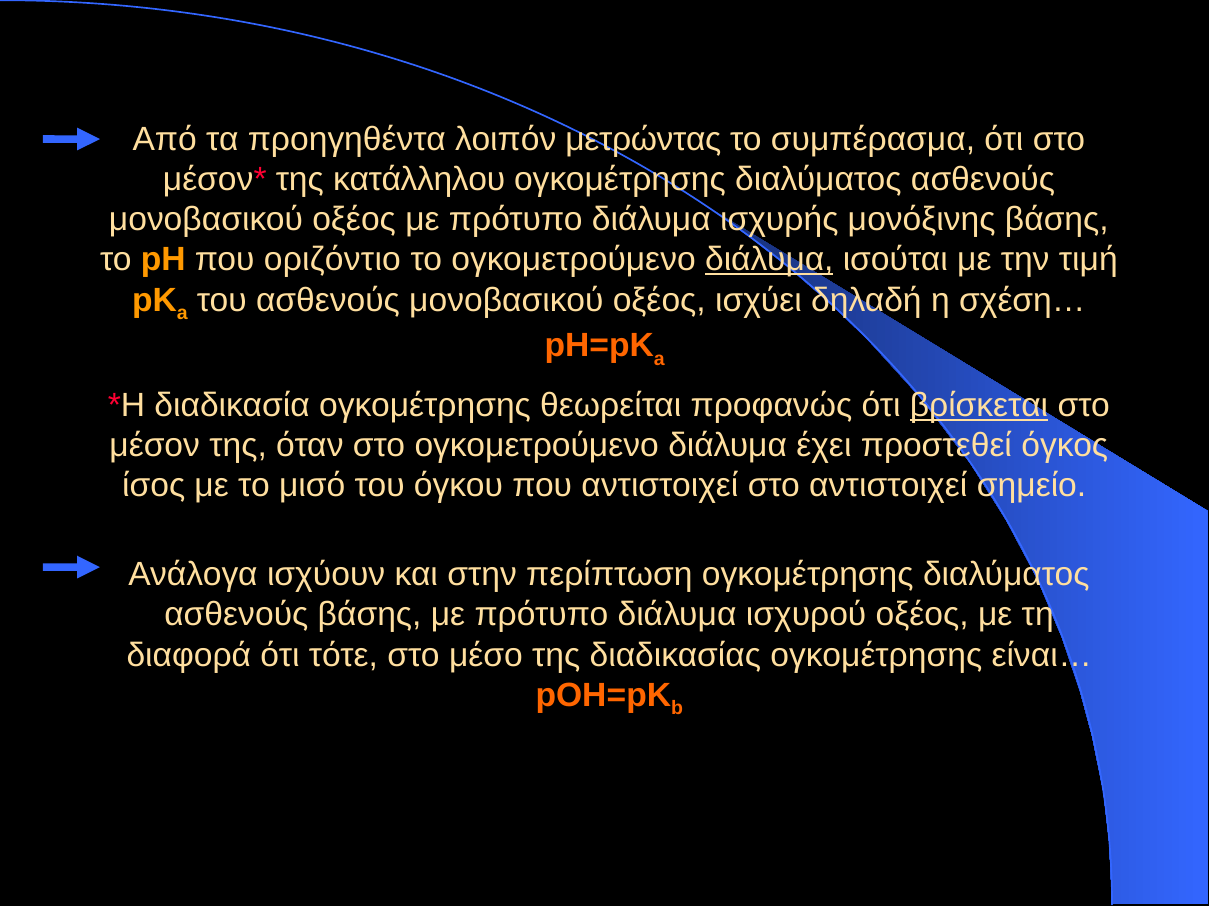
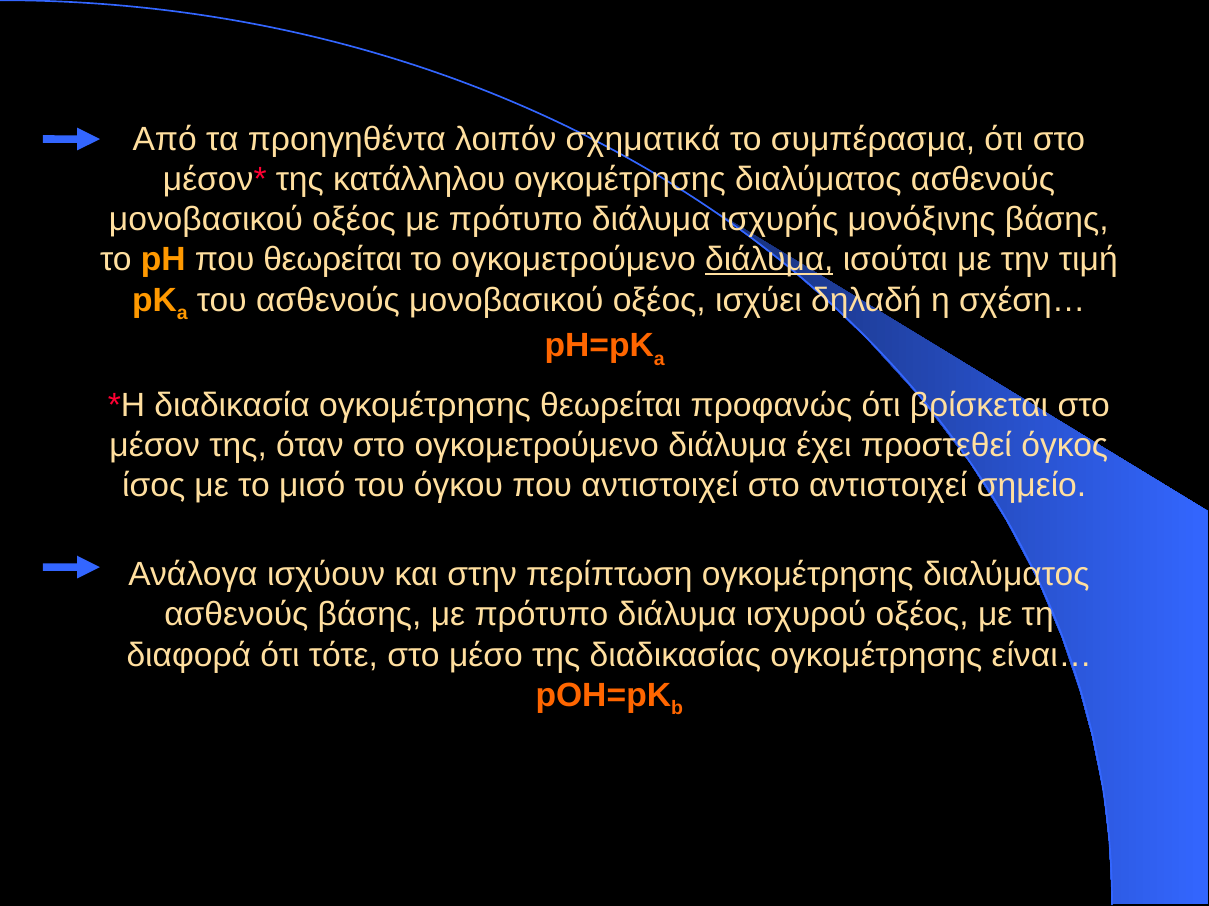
μετρώντας: μετρώντας -> σχηματικά
που οριζόντιο: οριζόντιο -> θεωρείται
βρίσκεται underline: present -> none
